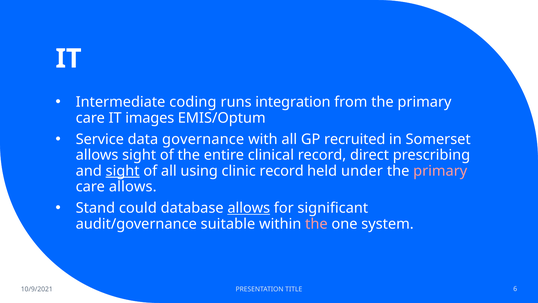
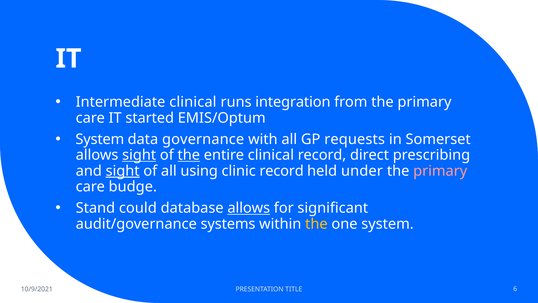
Intermediate coding: coding -> clinical
images: images -> started
Service at (100, 139): Service -> System
recruited: recruited -> requests
sight at (139, 155) underline: none -> present
the at (189, 155) underline: none -> present
care allows: allows -> budge
suitable: suitable -> systems
the at (316, 224) colour: pink -> yellow
